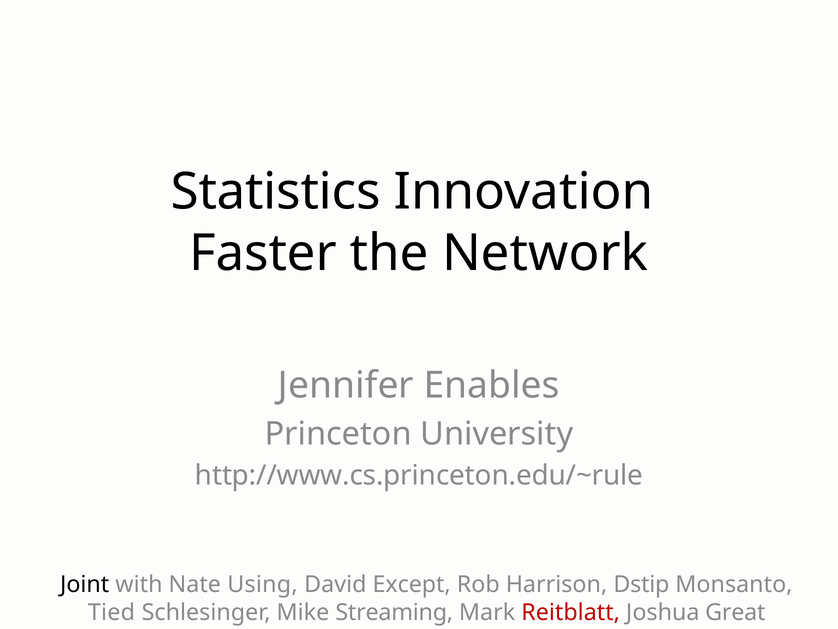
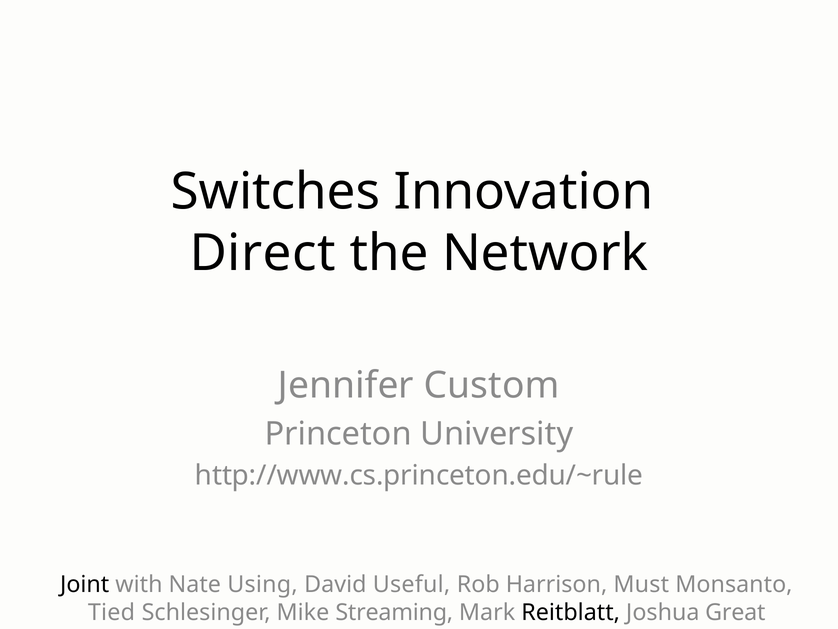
Statistics: Statistics -> Switches
Faster: Faster -> Direct
Enables: Enables -> Custom
Except: Except -> Useful
Dstip: Dstip -> Must
Reitblatt colour: red -> black
